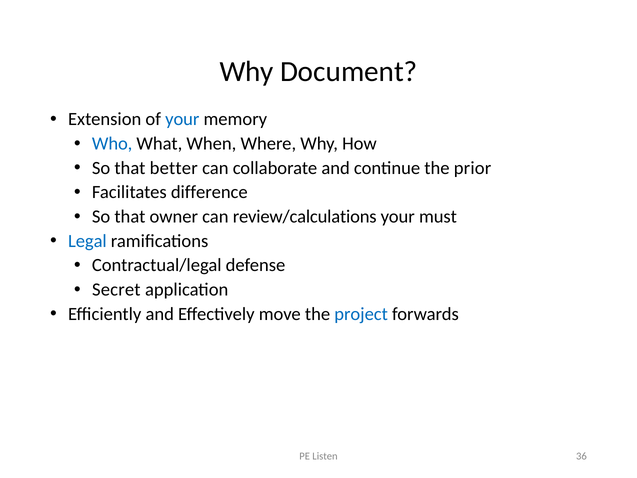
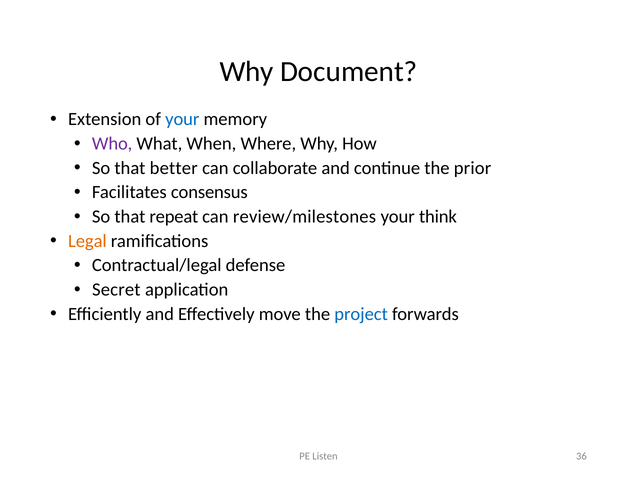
Who colour: blue -> purple
difference: difference -> consensus
owner: owner -> repeat
review/calculations: review/calculations -> review/milestones
must: must -> think
Legal colour: blue -> orange
